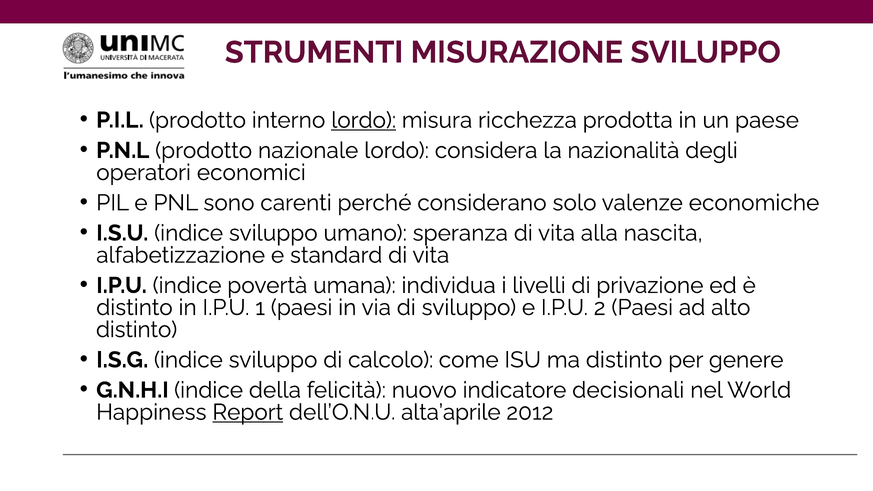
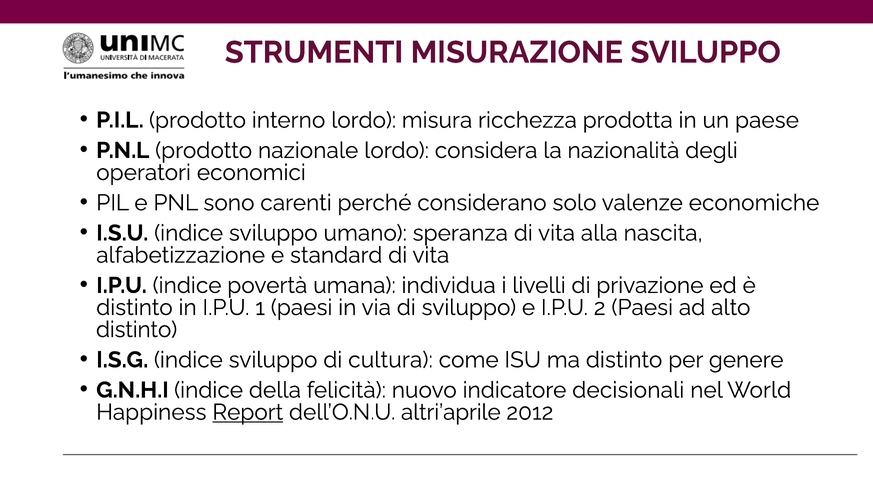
lordo at (364, 120) underline: present -> none
calcolo: calcolo -> cultura
alta’aprile: alta’aprile -> altri’aprile
